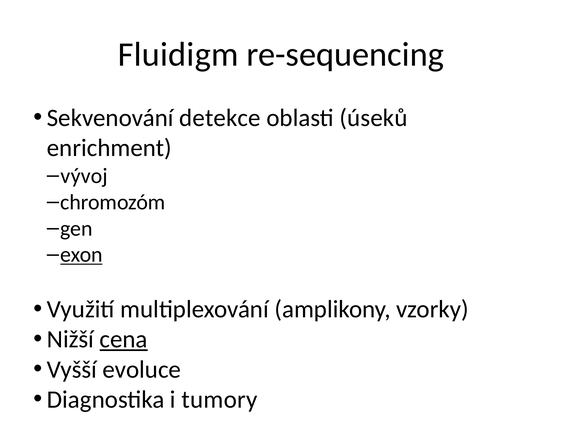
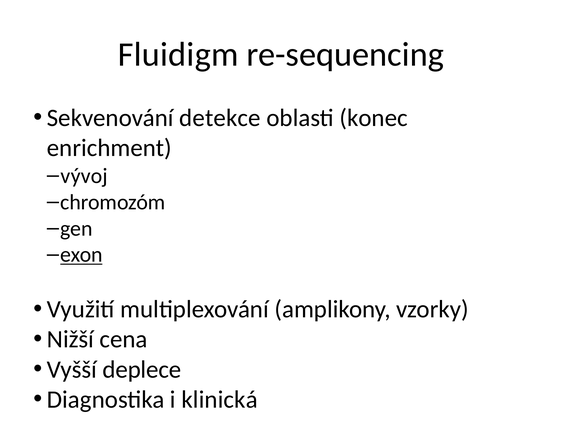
úseků: úseků -> konec
cena underline: present -> none
evoluce: evoluce -> deplece
tumory: tumory -> klinická
